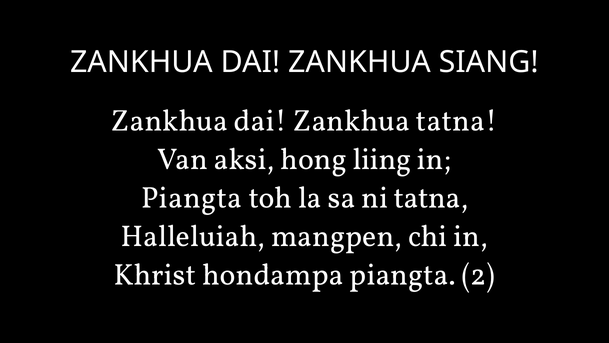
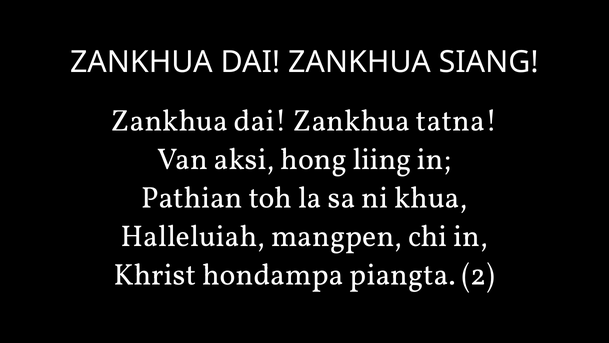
Piangta at (192, 198): Piangta -> Pathian
ni tatna: tatna -> khua
